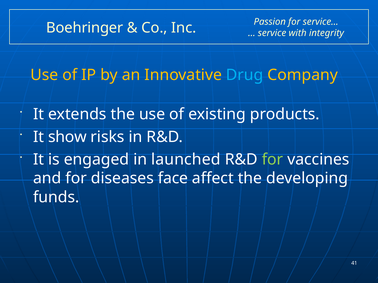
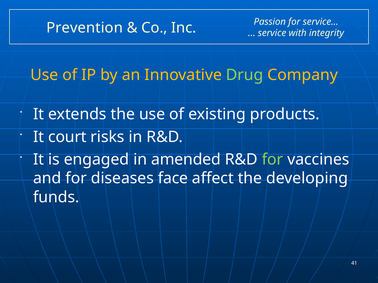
Boehringer: Boehringer -> Prevention
Drug colour: light blue -> light green
show: show -> court
launched: launched -> amended
